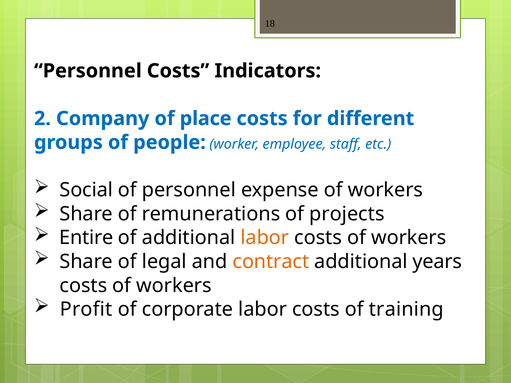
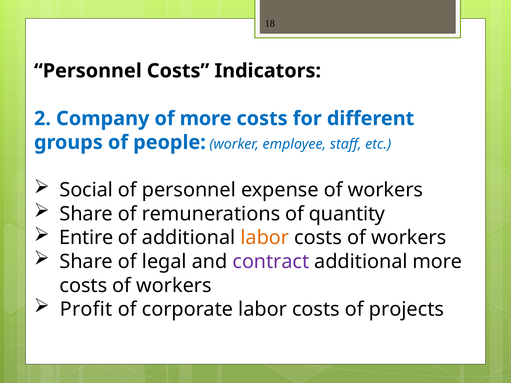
of place: place -> more
projects: projects -> quantity
contract colour: orange -> purple
additional years: years -> more
training: training -> projects
